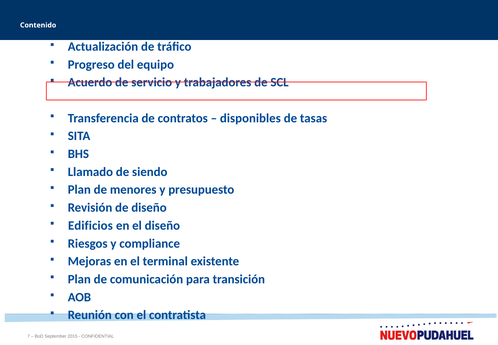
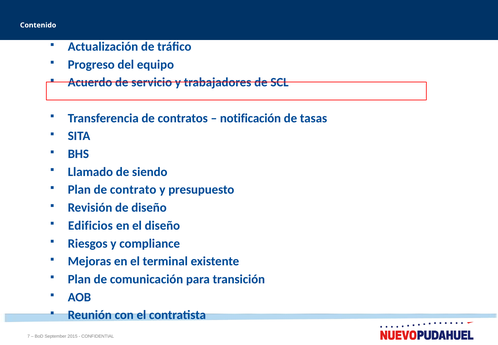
disponibles: disponibles -> notificación
menores: menores -> contrato
